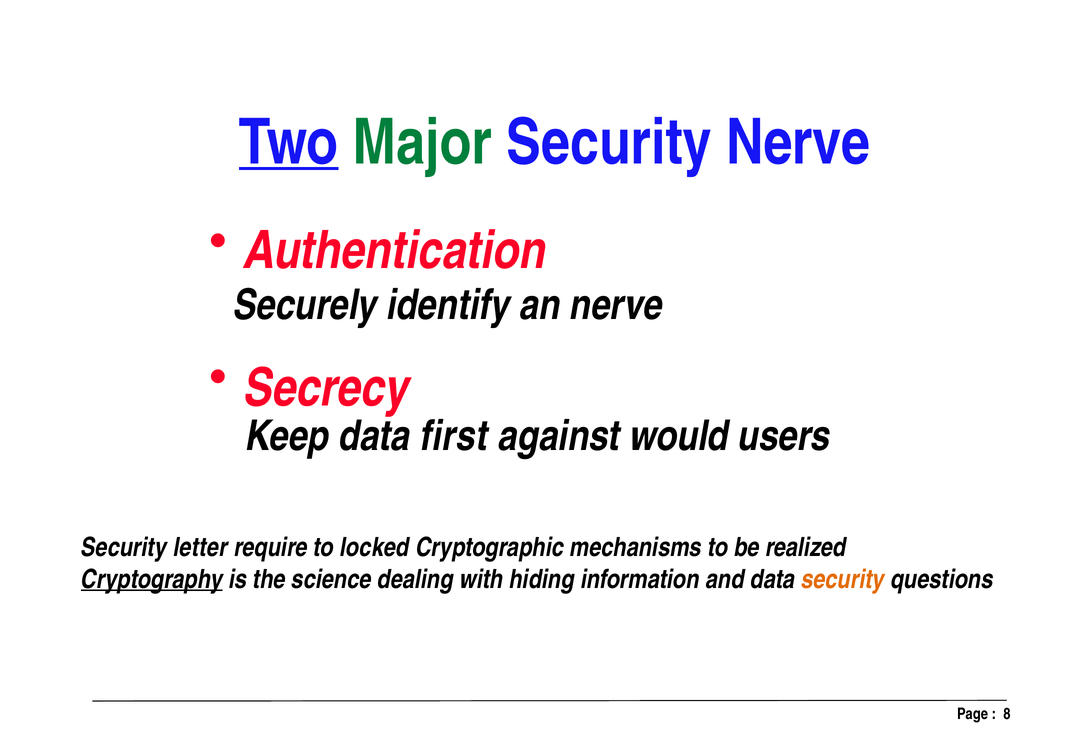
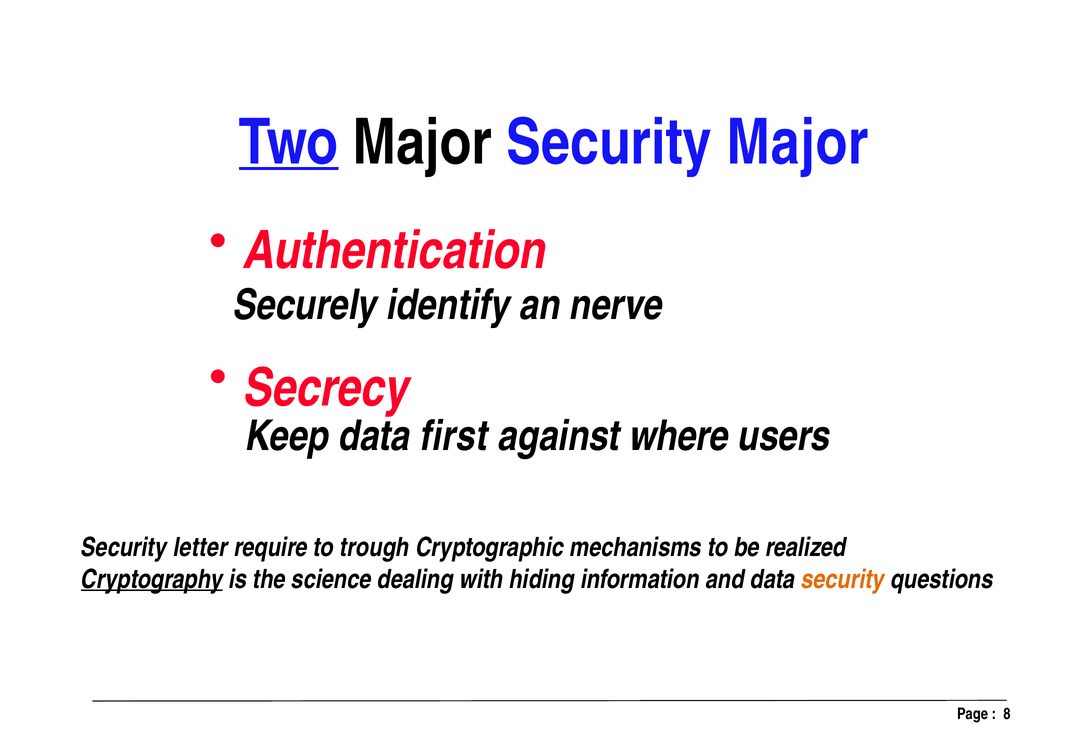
Major at (422, 143) colour: green -> black
Security Nerve: Nerve -> Major
would: would -> where
locked: locked -> trough
